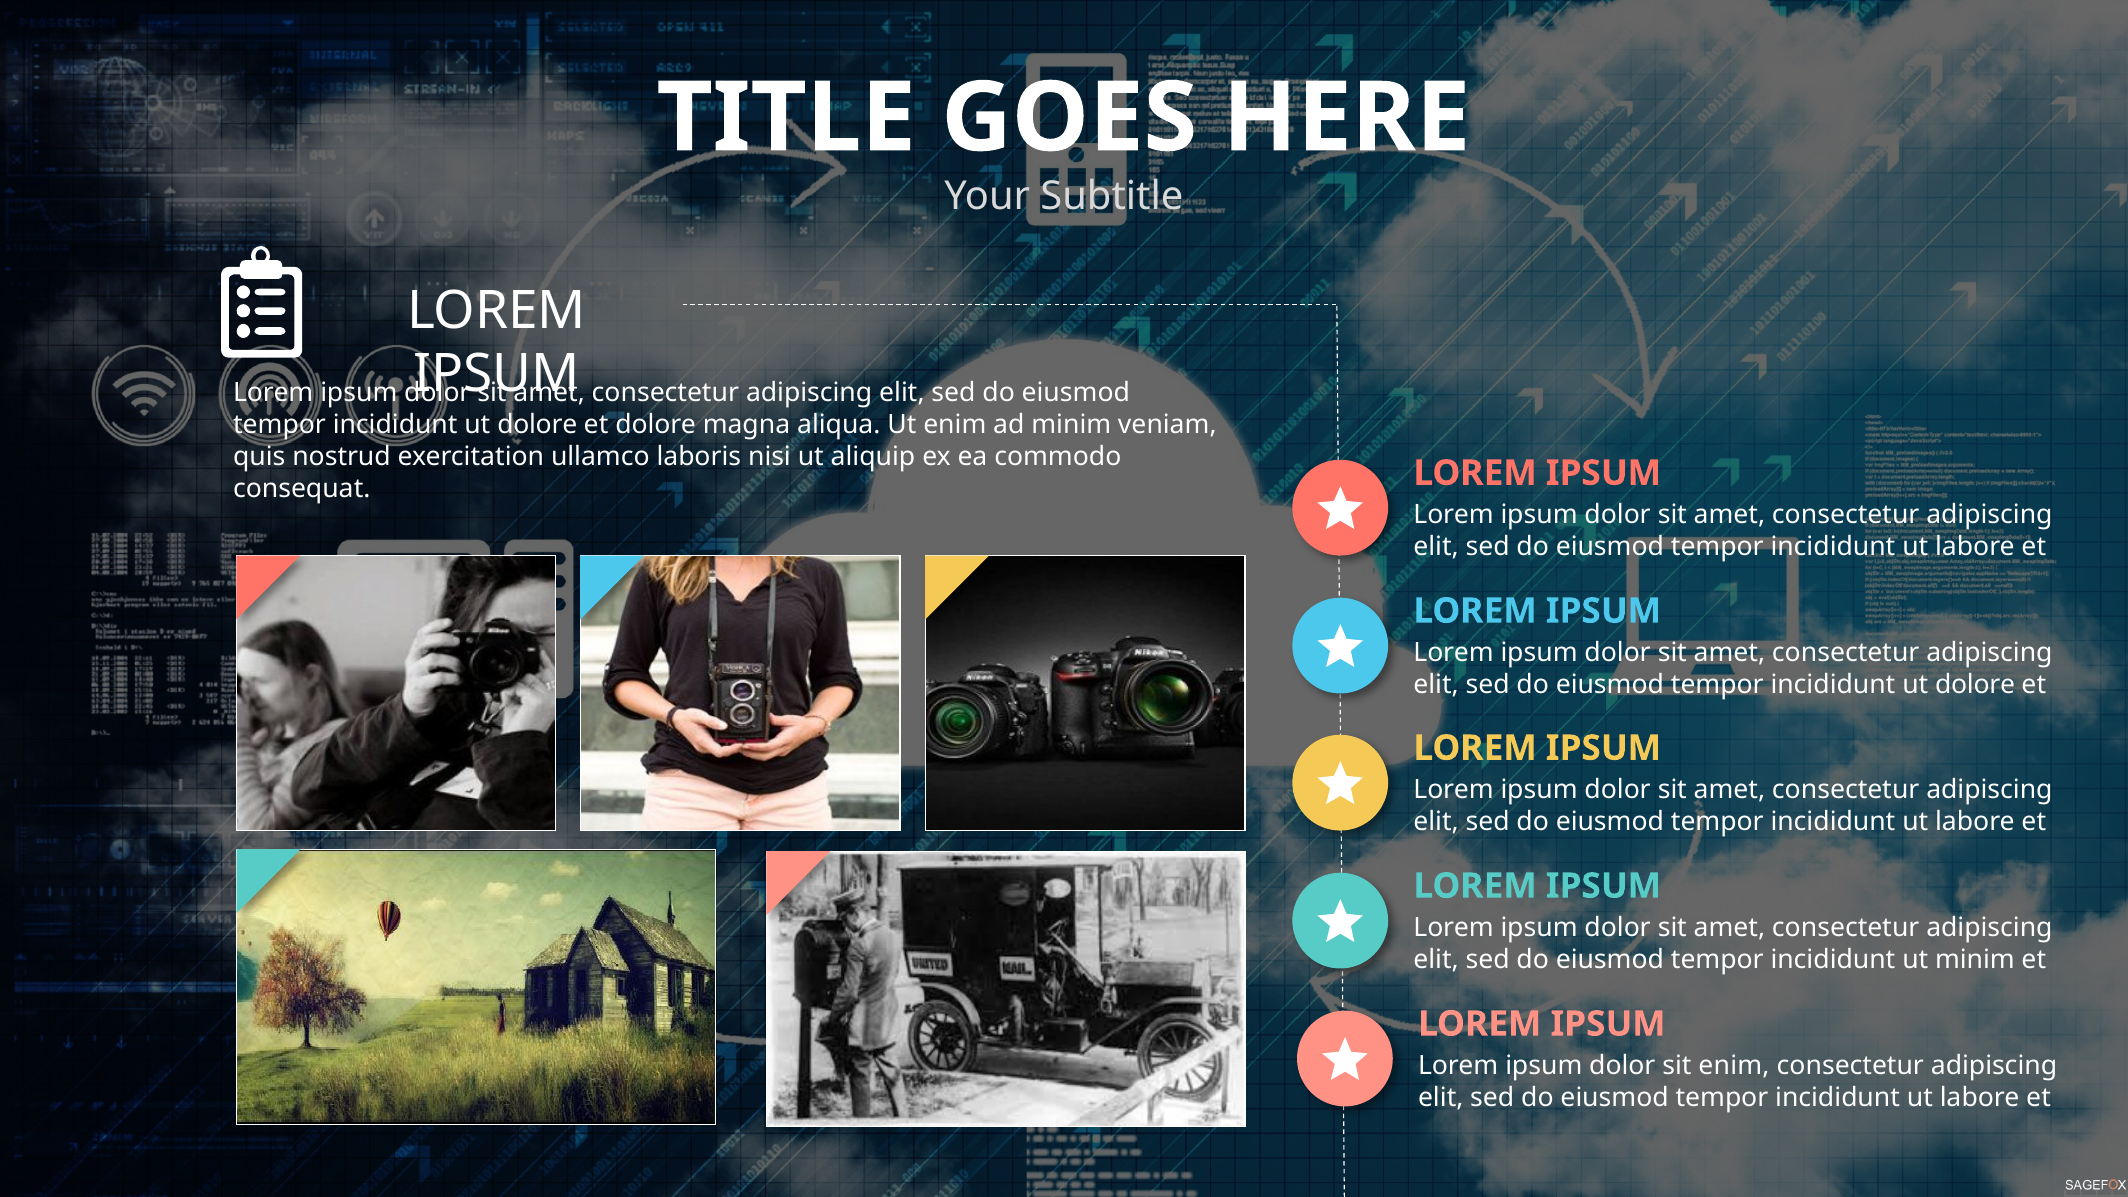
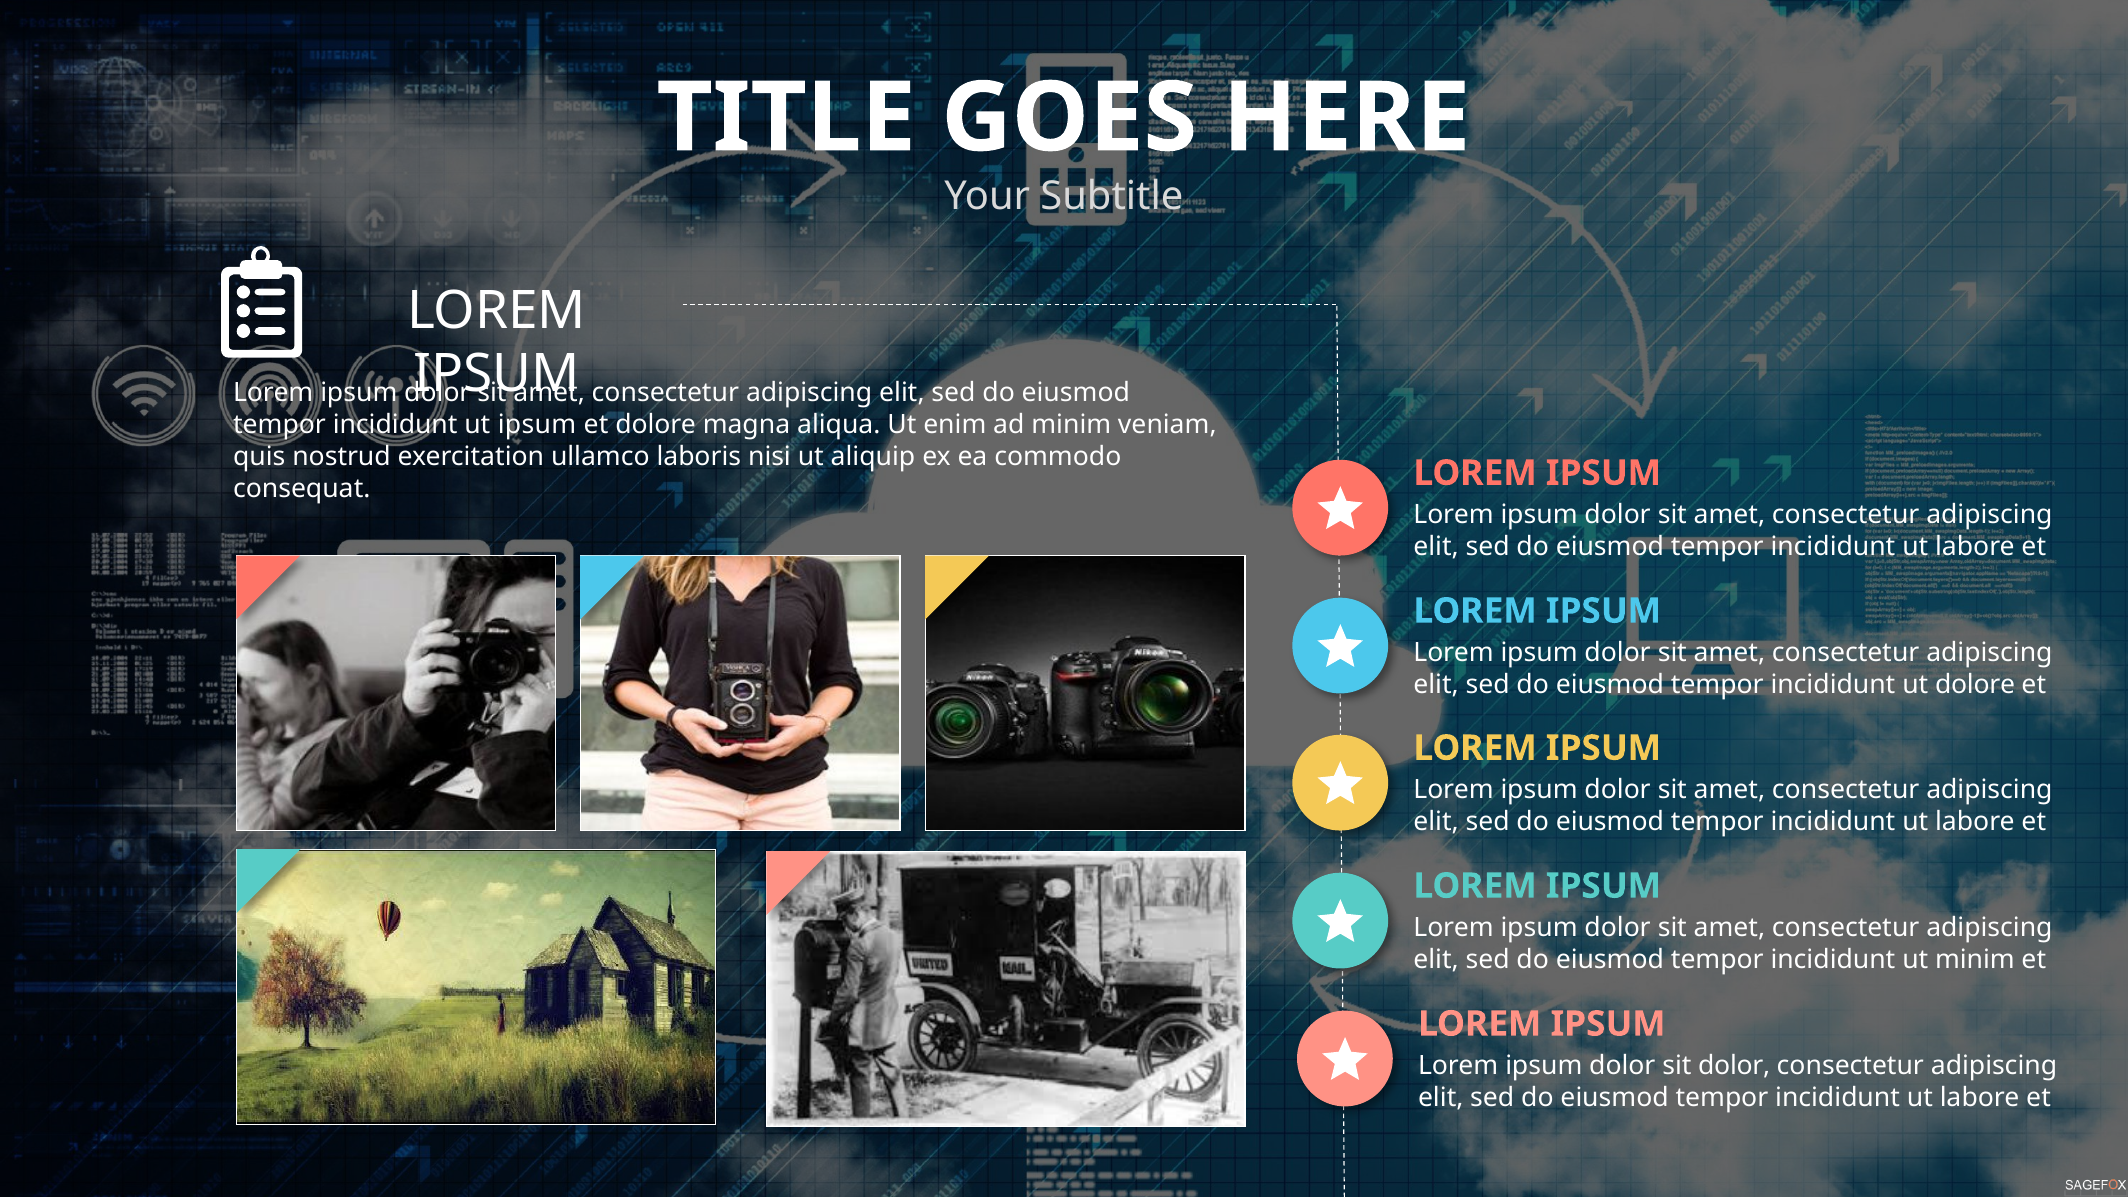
dolore at (537, 425): dolore -> ipsum
sit enim: enim -> dolor
